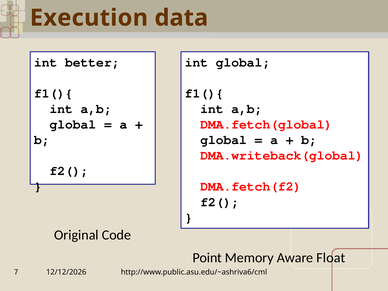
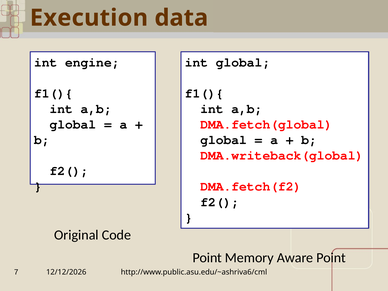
better: better -> engine
Aware Float: Float -> Point
